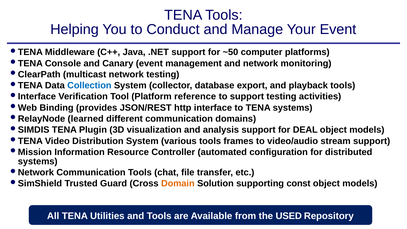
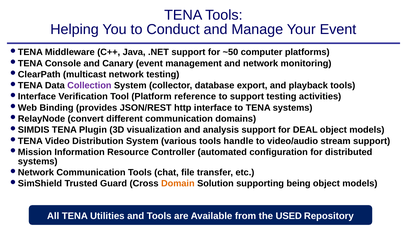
Collection colour: blue -> purple
learned: learned -> convert
frames: frames -> handle
const: const -> being
